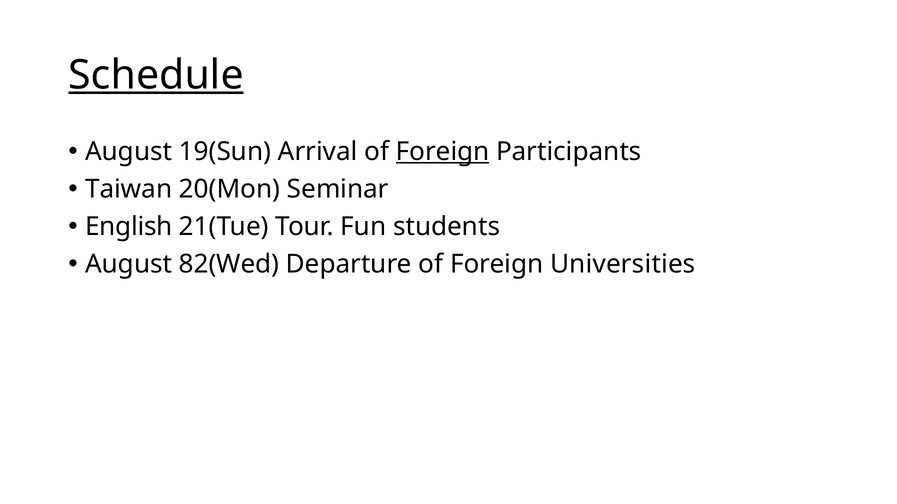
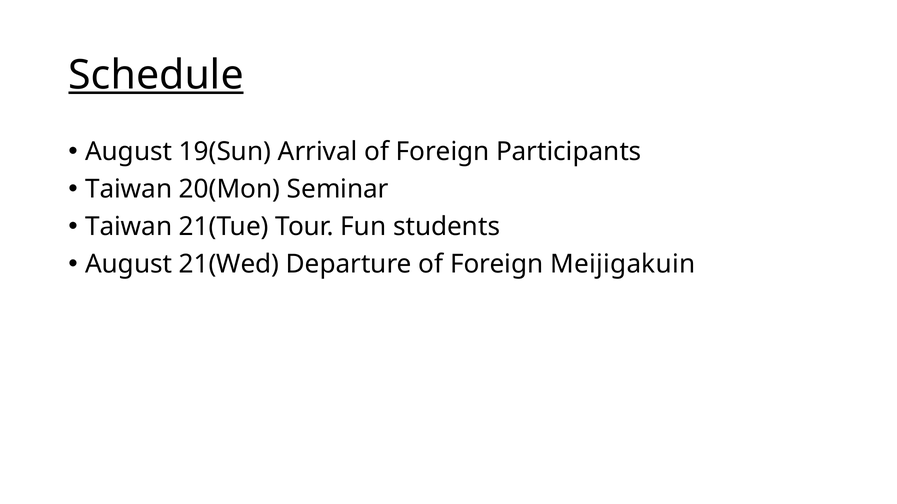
Foreign at (443, 152) underline: present -> none
English at (129, 227): English -> Taiwan
82(Wed: 82(Wed -> 21(Wed
Universities: Universities -> Meijigakuin
